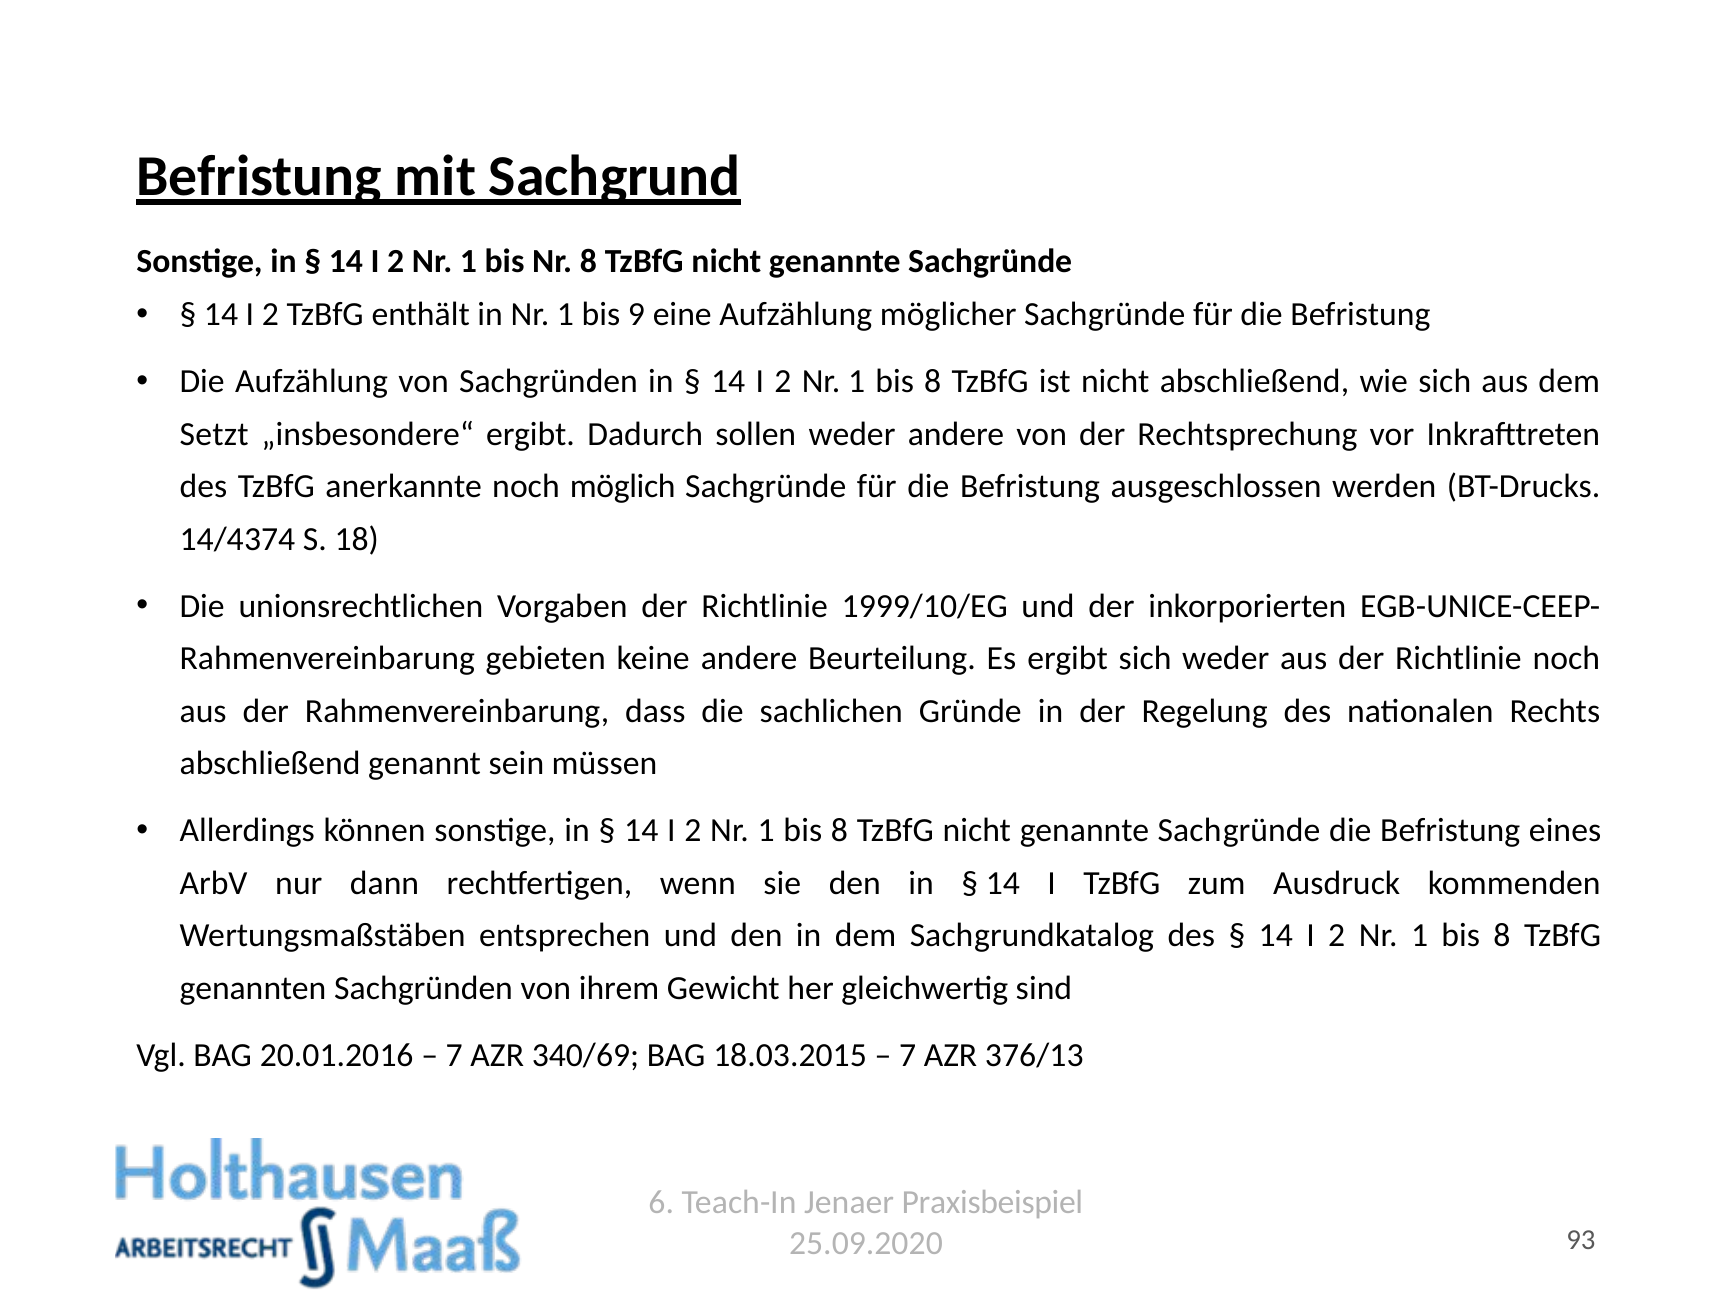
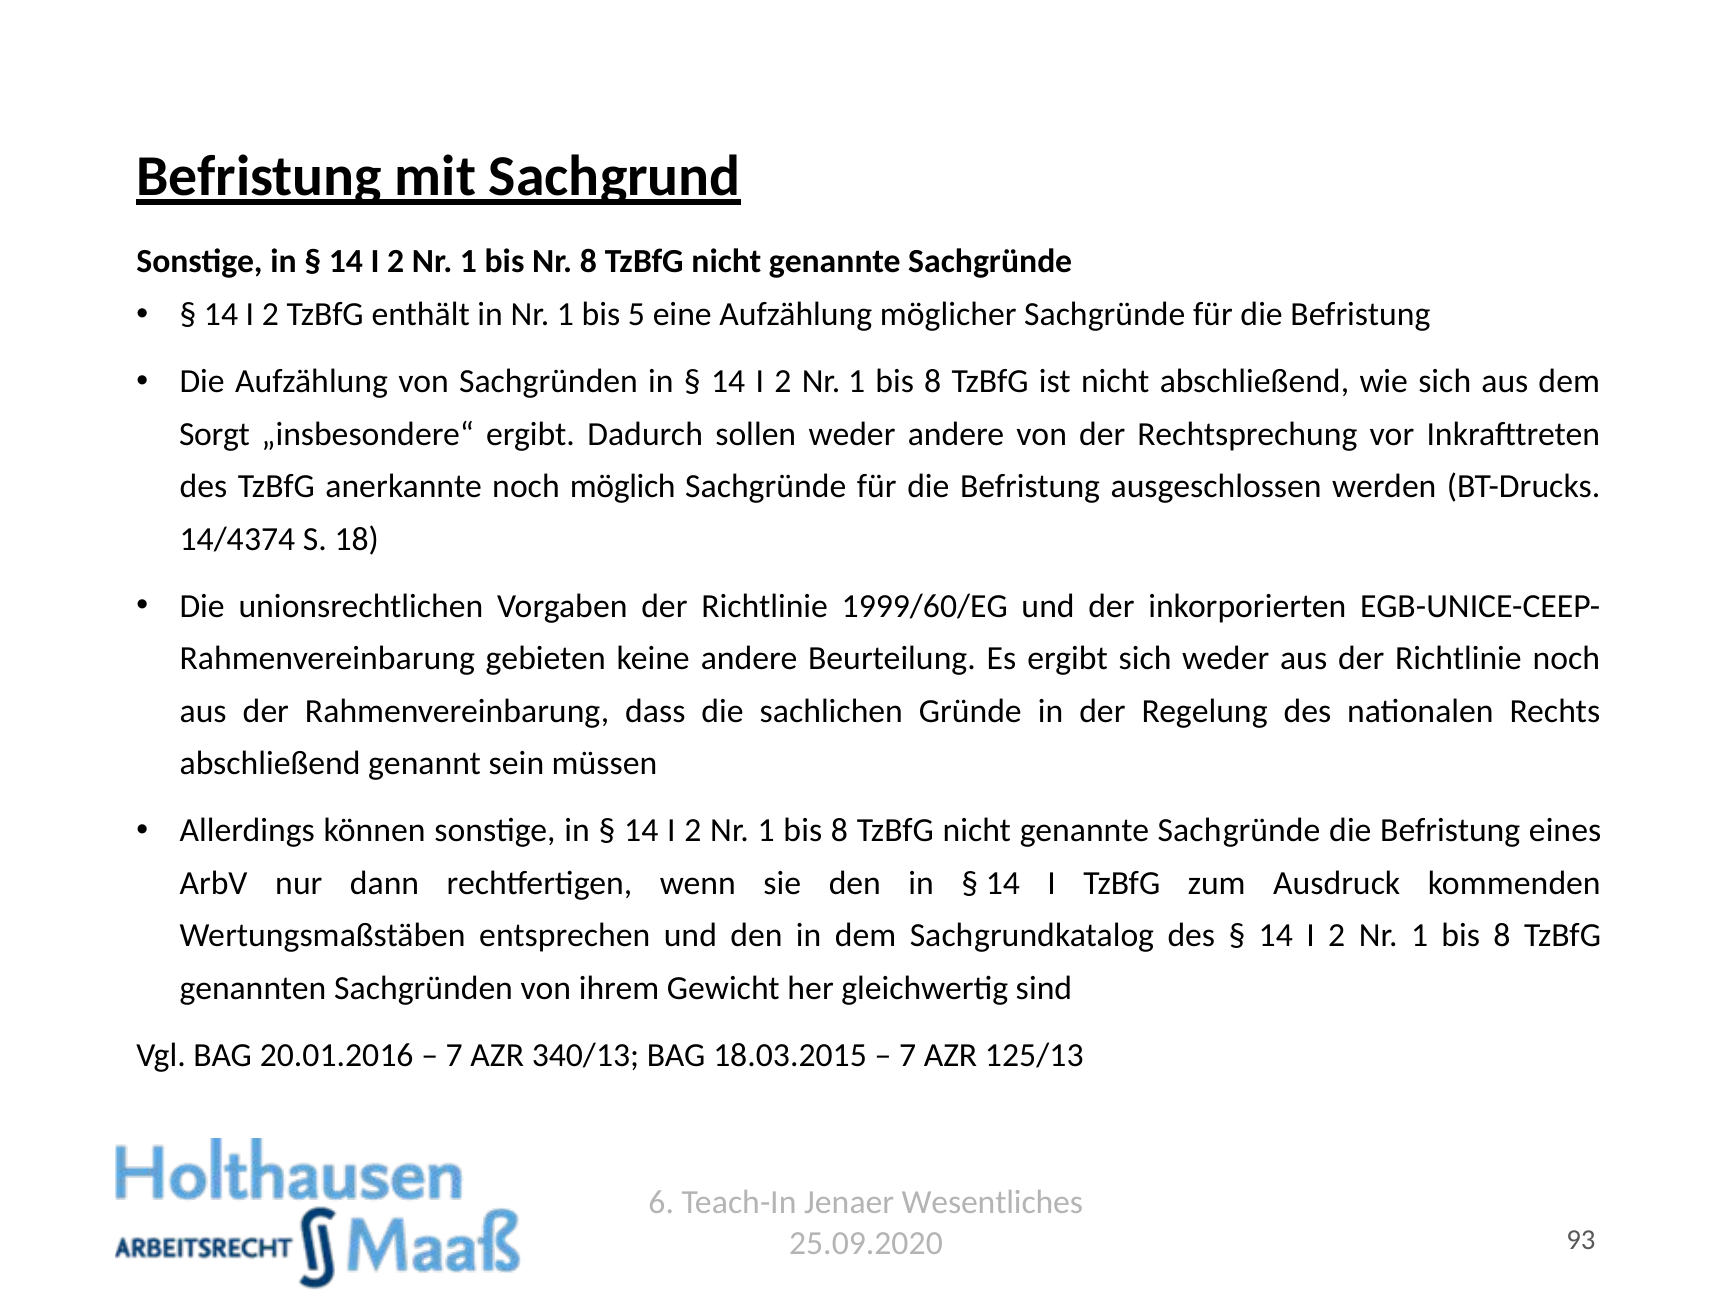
9: 9 -> 5
Setzt: Setzt -> Sorgt
1999/10/EG: 1999/10/EG -> 1999/60/EG
340/69: 340/69 -> 340/13
376/13: 376/13 -> 125/13
Praxisbeispiel: Praxisbeispiel -> Wesentliches
